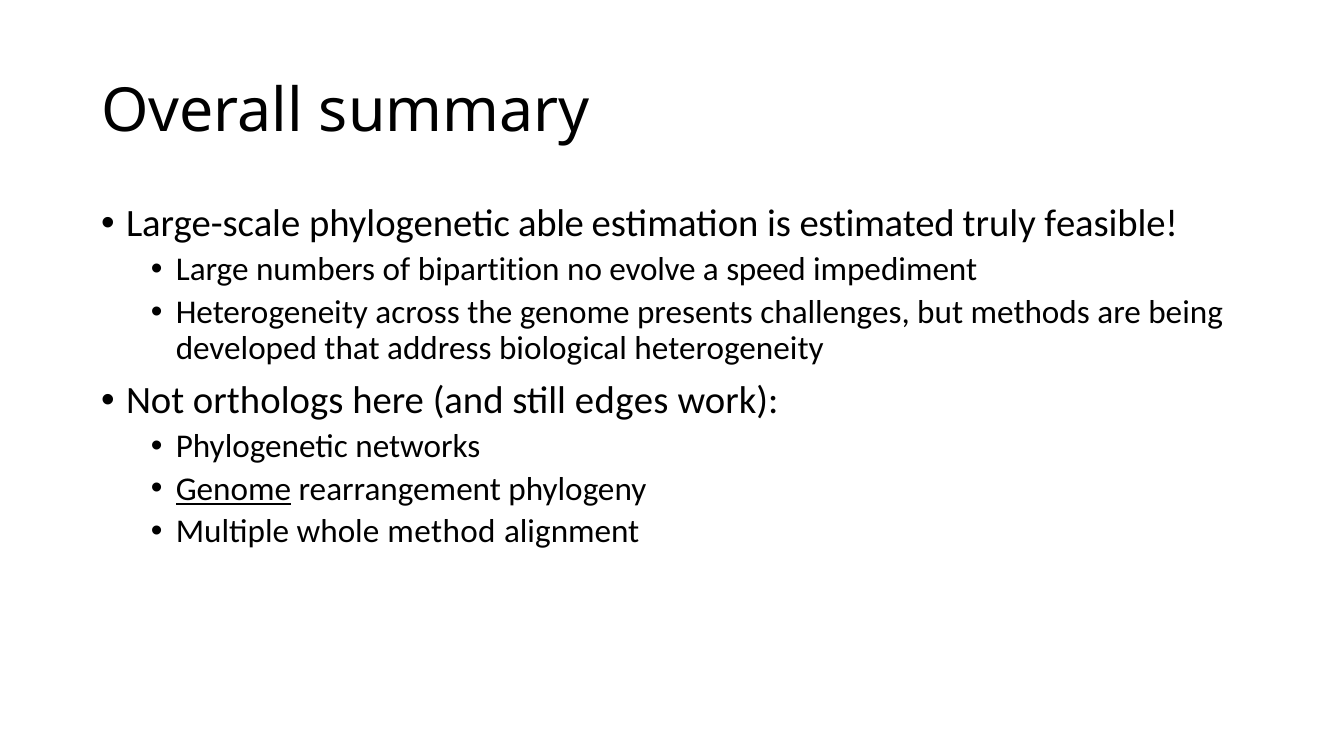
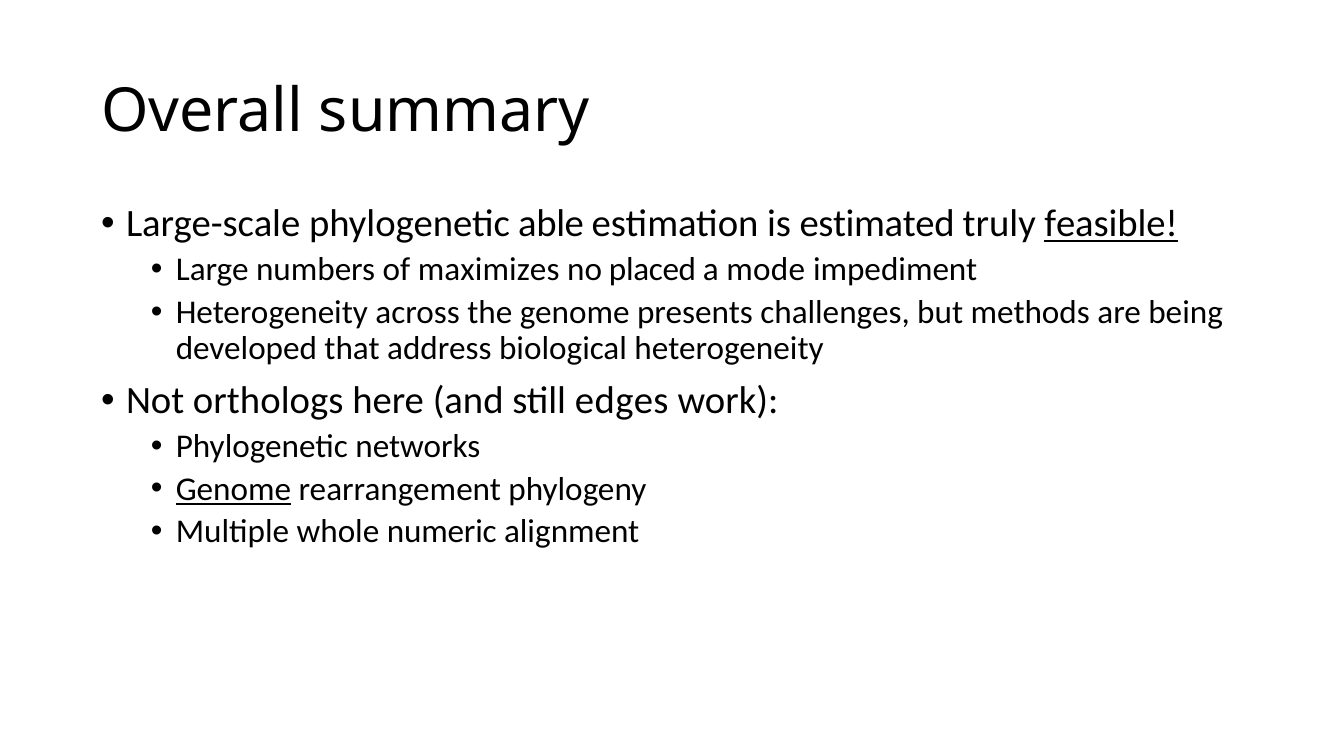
feasible underline: none -> present
bipartition: bipartition -> maximizes
evolve: evolve -> placed
speed: speed -> mode
method: method -> numeric
